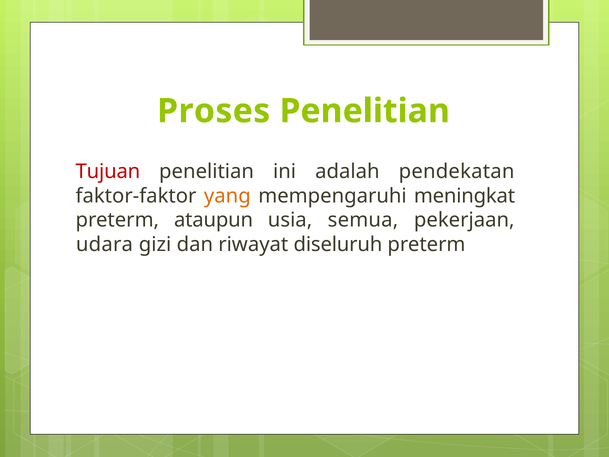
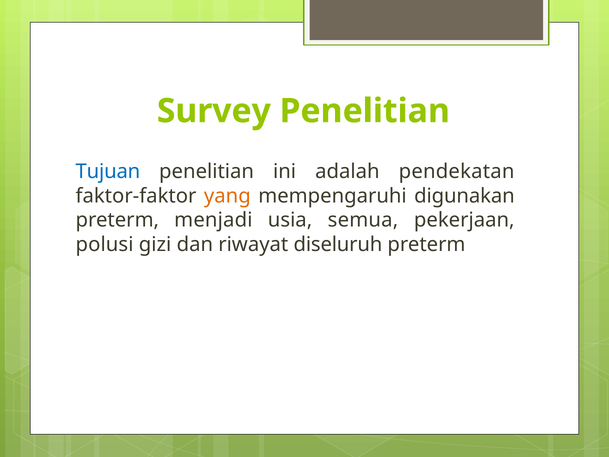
Proses: Proses -> Survey
Tujuan colour: red -> blue
meningkat: meningkat -> digunakan
ataupun: ataupun -> menjadi
udara: udara -> polusi
